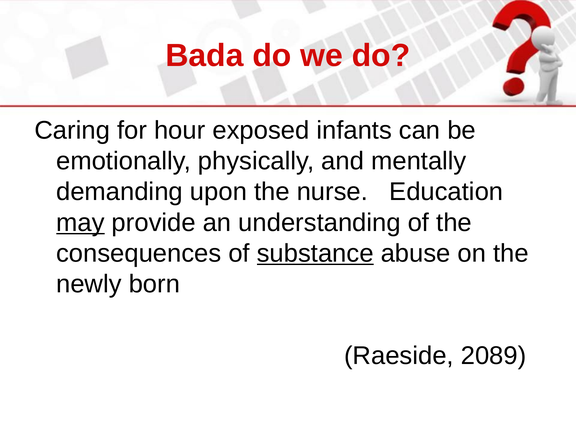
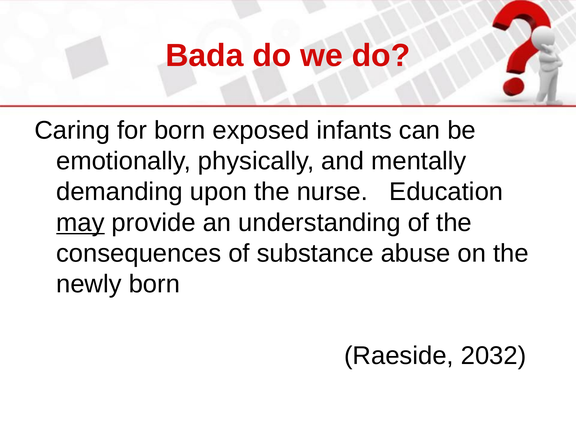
for hour: hour -> born
substance underline: present -> none
2089: 2089 -> 2032
